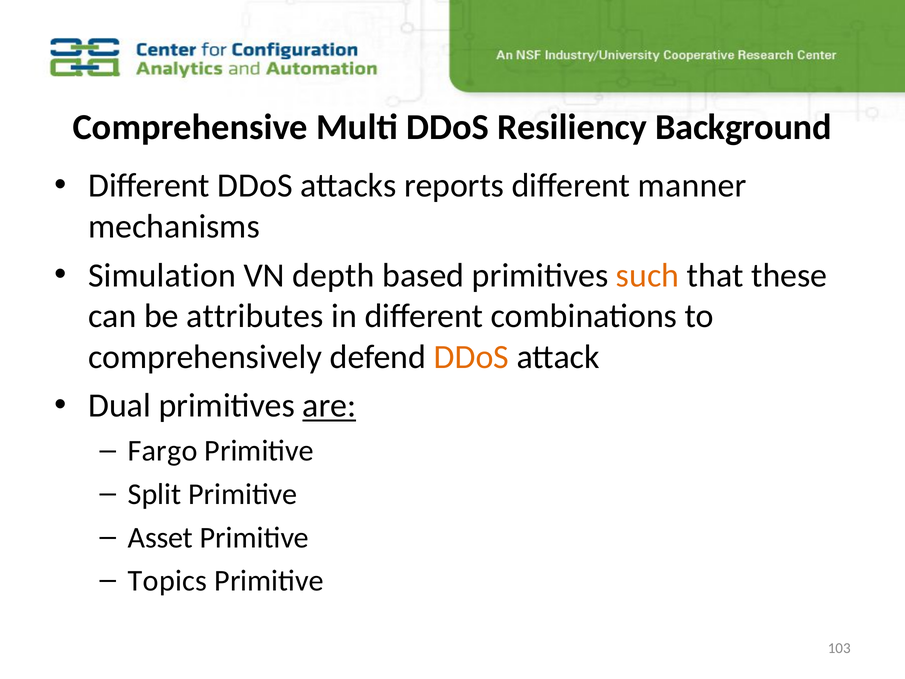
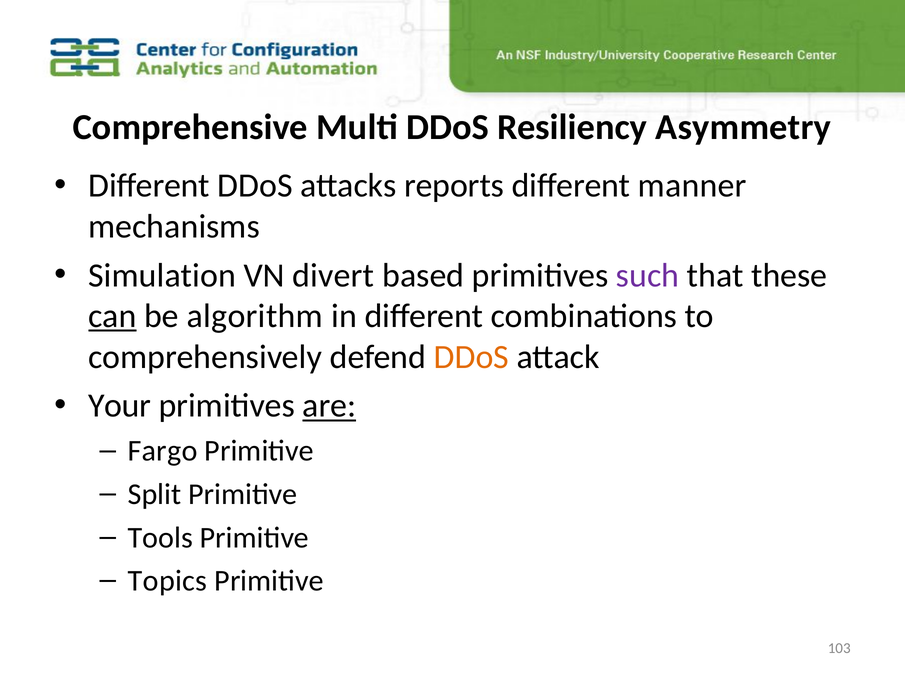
Background: Background -> Asymmetry
depth: depth -> divert
such colour: orange -> purple
can underline: none -> present
attributes: attributes -> algorithm
Dual: Dual -> Your
Asset: Asset -> Tools
